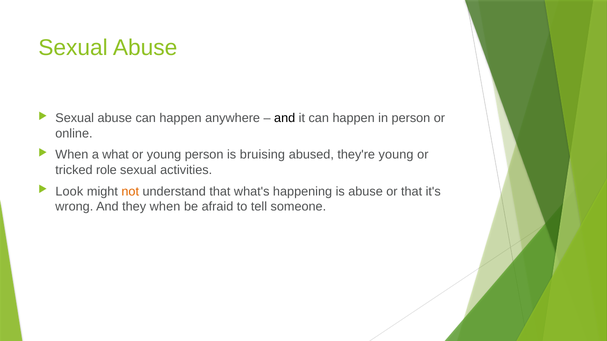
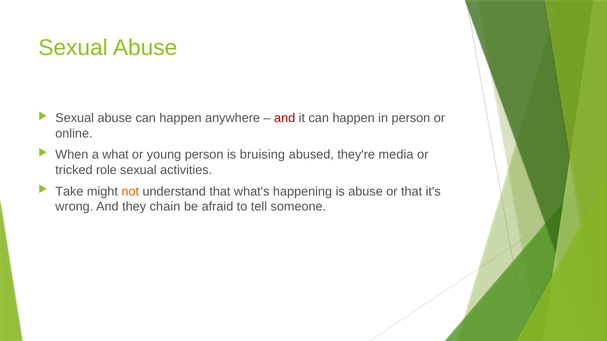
and at (285, 118) colour: black -> red
they're young: young -> media
Look: Look -> Take
they when: when -> chain
